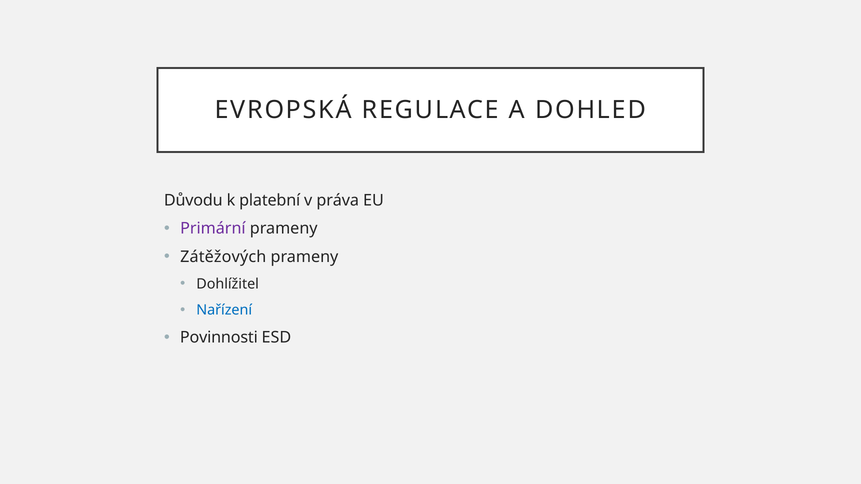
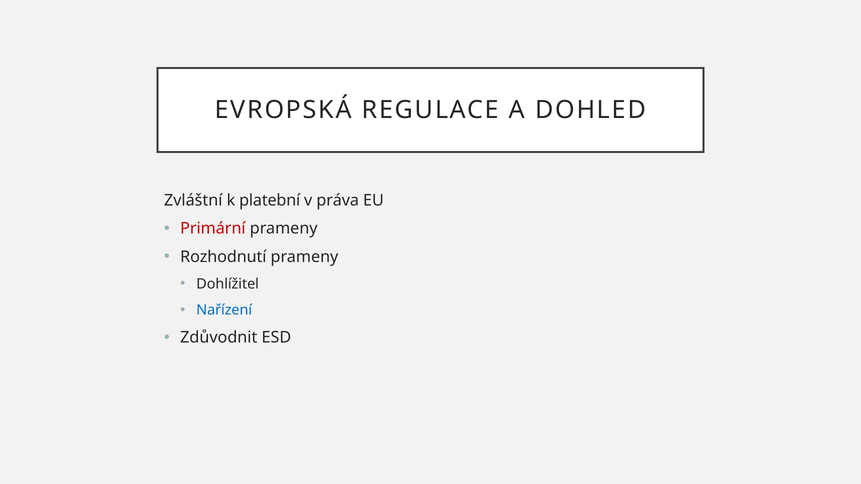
Důvodu: Důvodu -> Zvláštní
Primární colour: purple -> red
Zátěžových: Zátěžových -> Rozhodnutí
Povinnosti: Povinnosti -> Zdůvodnit
